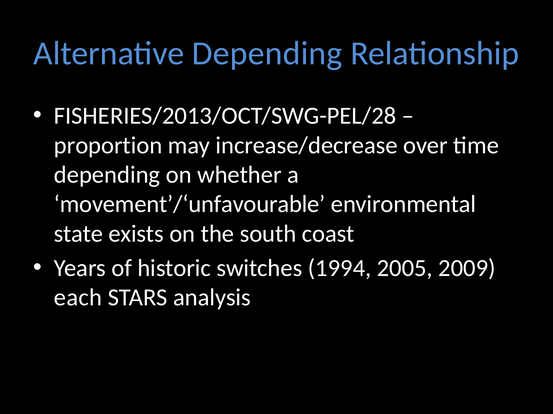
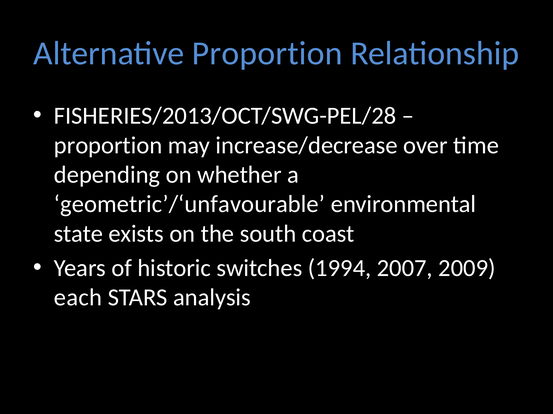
Alternative Depending: Depending -> Proportion
movement’/‘unfavourable: movement’/‘unfavourable -> geometric’/‘unfavourable
2005: 2005 -> 2007
